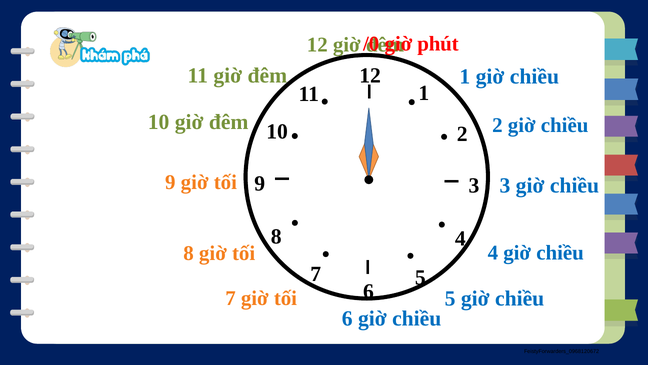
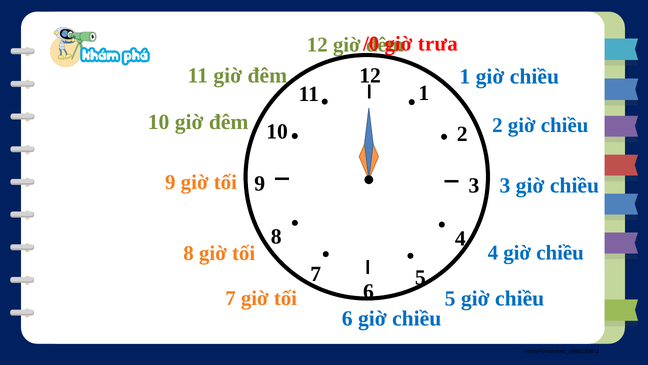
phút: phút -> trưa
